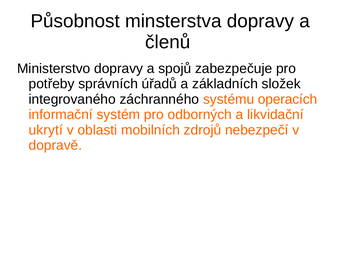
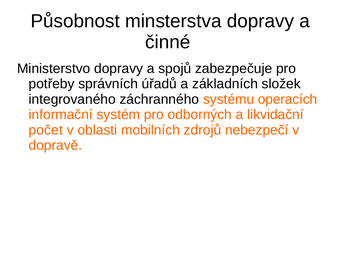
členů: členů -> činné
ukrytí: ukrytí -> počet
